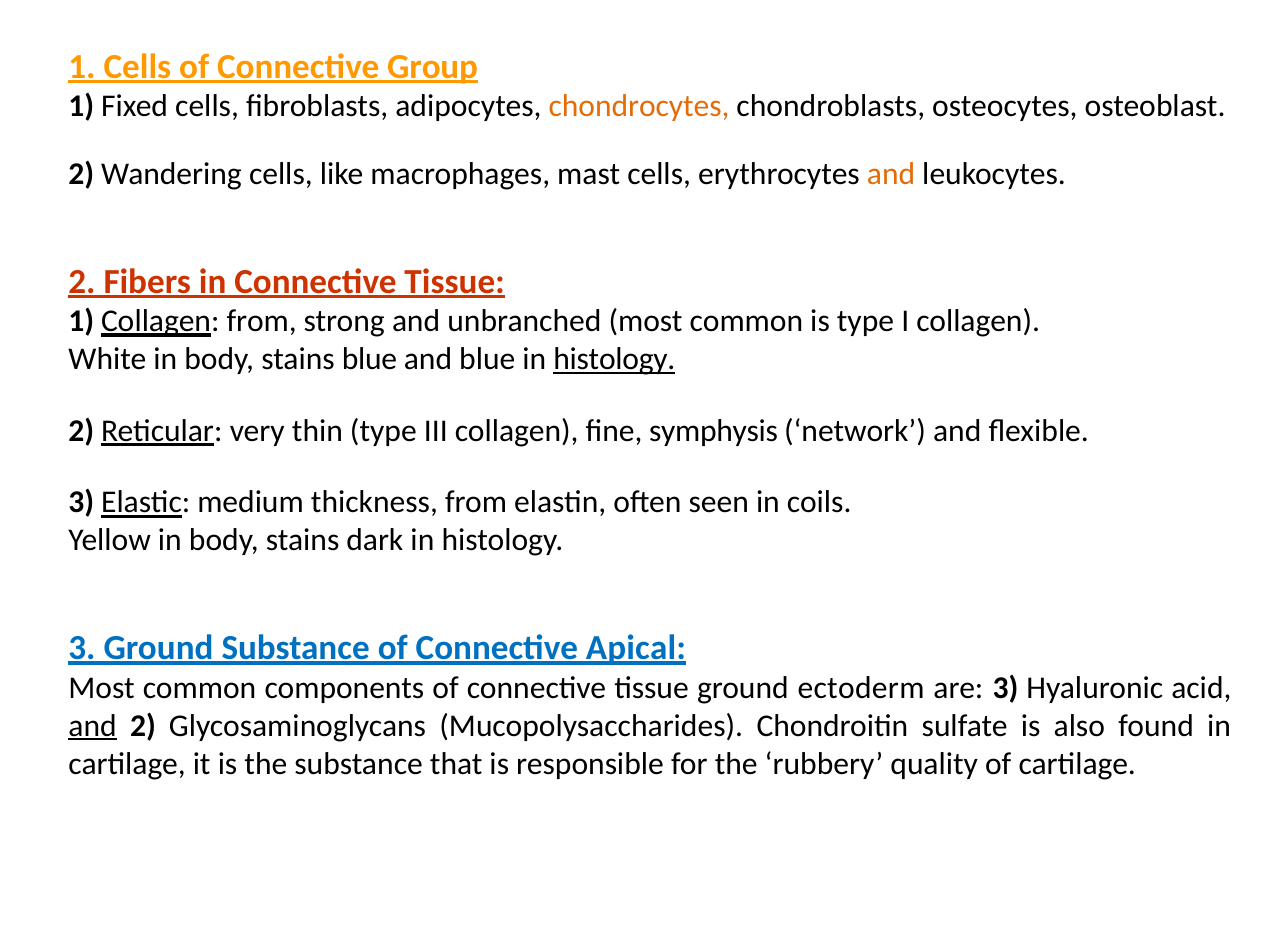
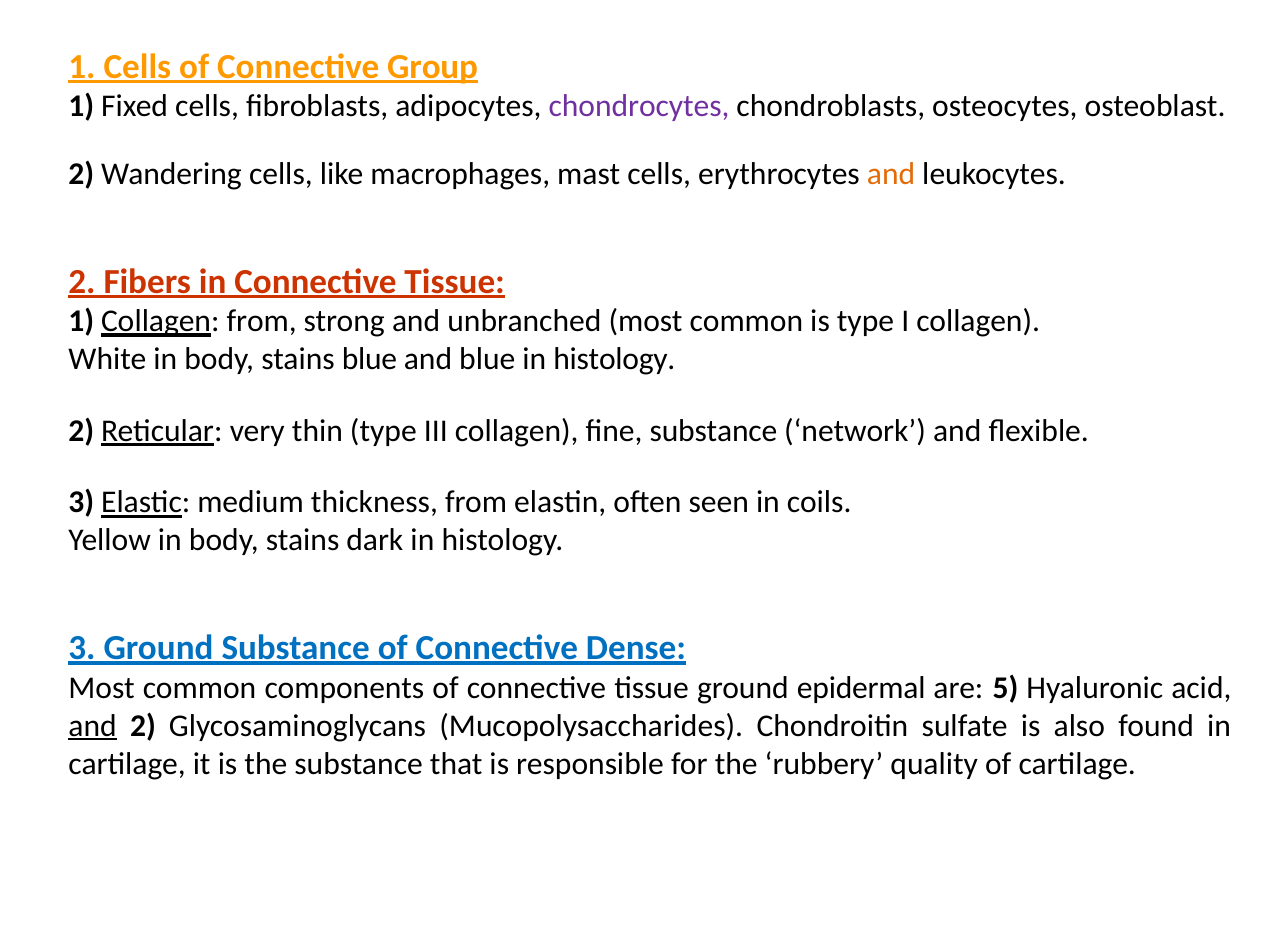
chondrocytes colour: orange -> purple
histology at (614, 359) underline: present -> none
fine symphysis: symphysis -> substance
Apical: Apical -> Dense
ectoderm: ectoderm -> epidermal
are 3: 3 -> 5
